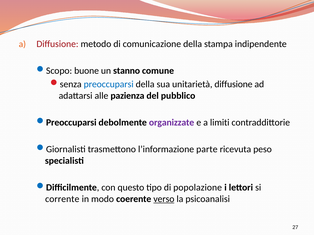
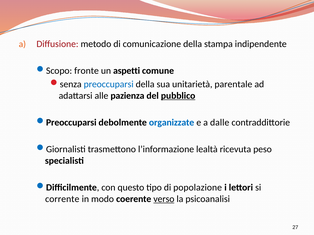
buone: buone -> fronte
stanno: stanno -> aspetti
unitarietà diffusione: diffusione -> parentale
pubblico underline: none -> present
organizzate colour: purple -> blue
limiti: limiti -> dalle
parte: parte -> lealtà
